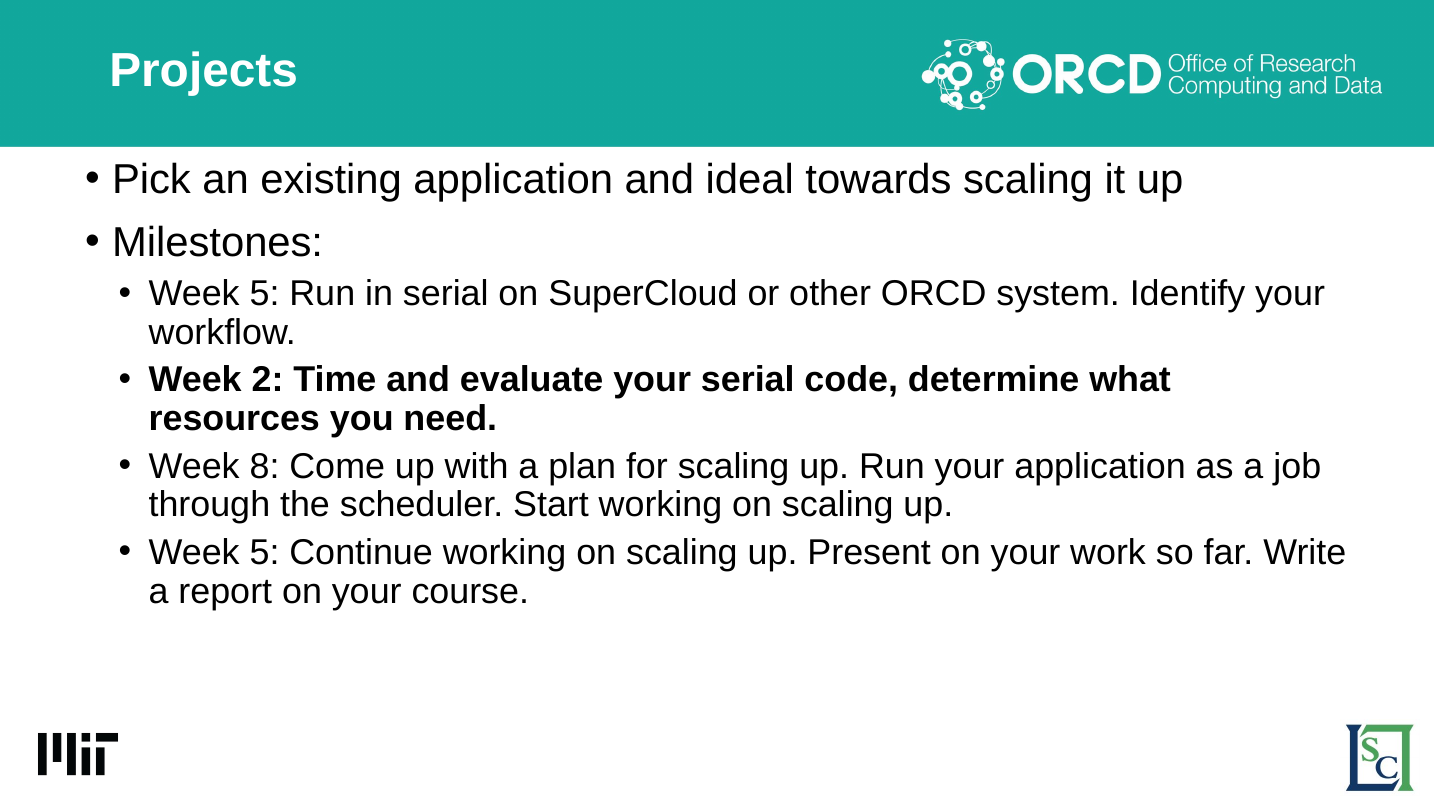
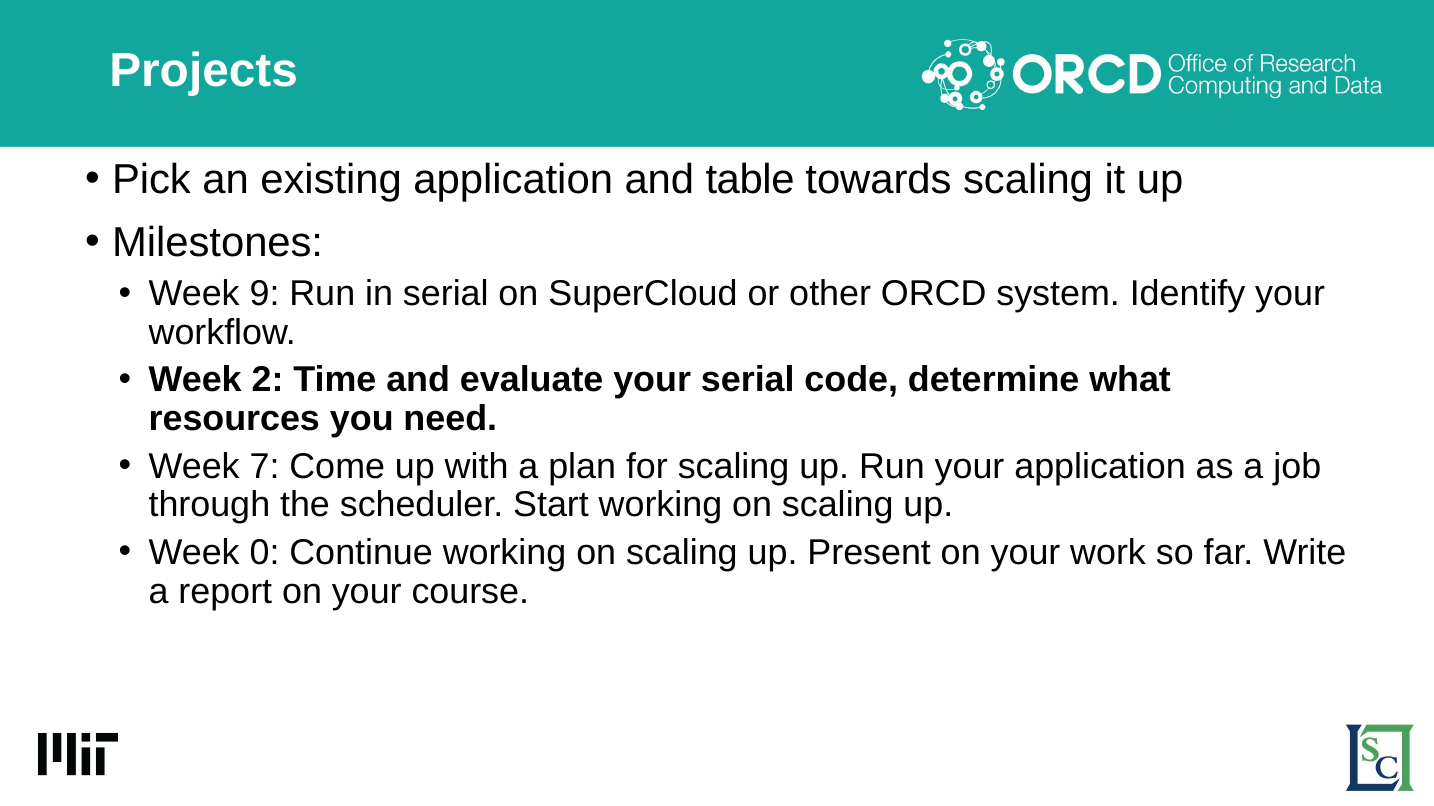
ideal: ideal -> table
5 at (265, 294): 5 -> 9
8: 8 -> 7
5 at (265, 553): 5 -> 0
